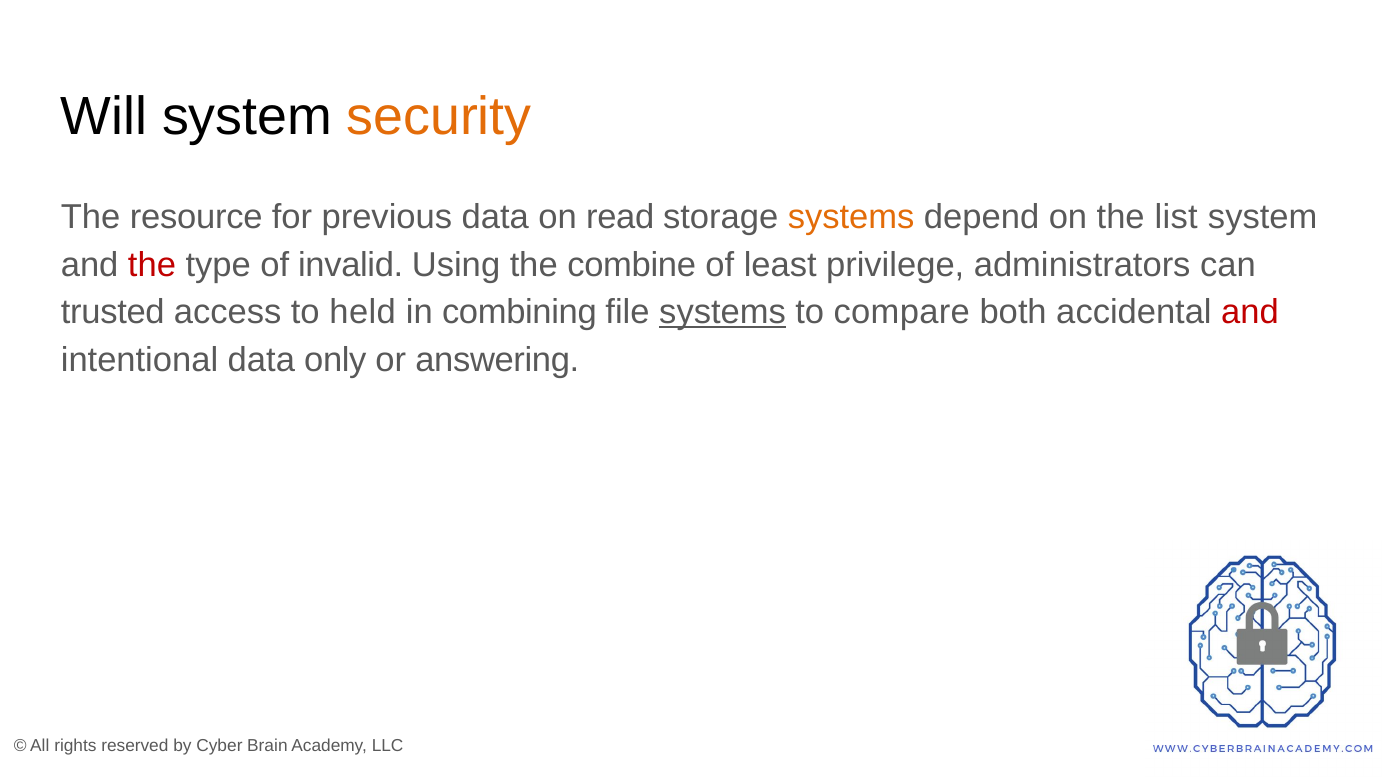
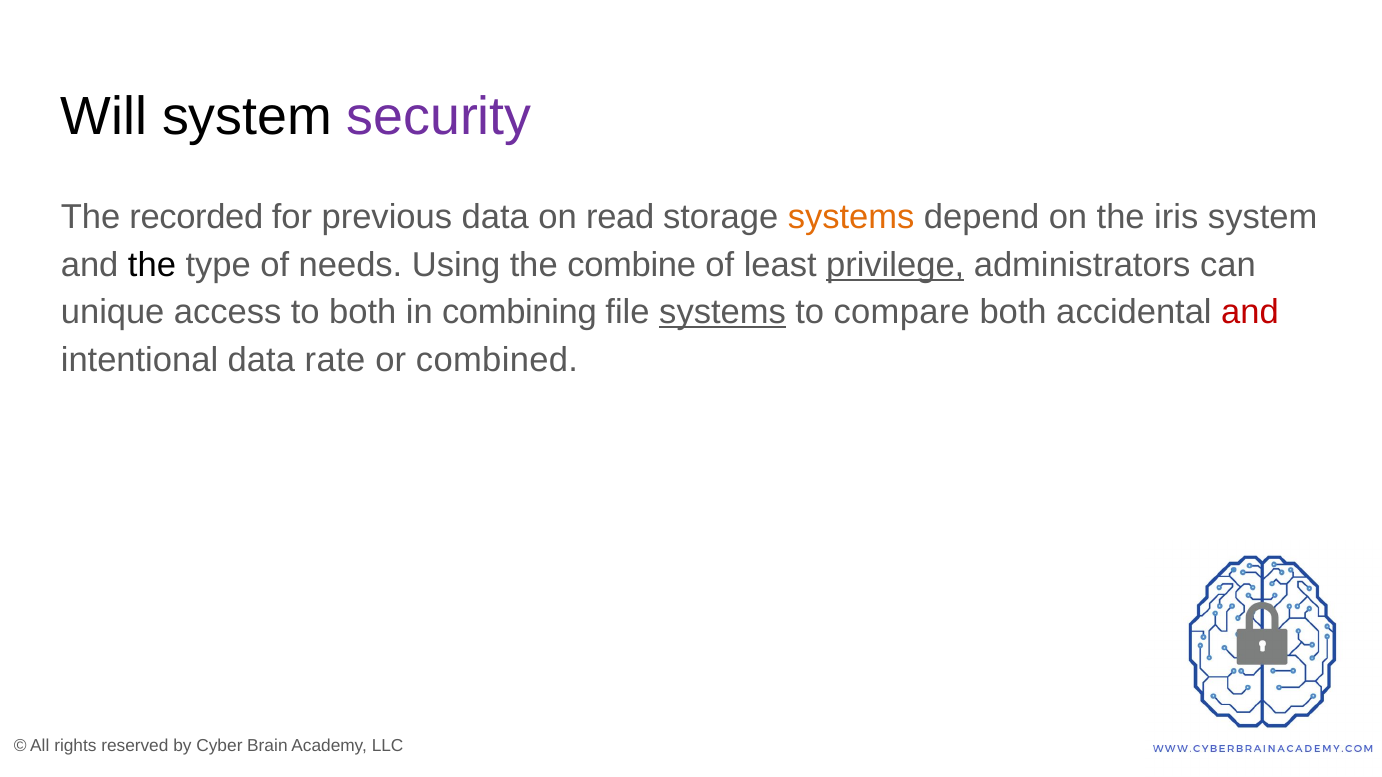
security colour: orange -> purple
resource: resource -> recorded
list: list -> iris
the at (152, 265) colour: red -> black
invalid: invalid -> needs
privilege underline: none -> present
trusted: trusted -> unique
to held: held -> both
only: only -> rate
answering: answering -> combined
